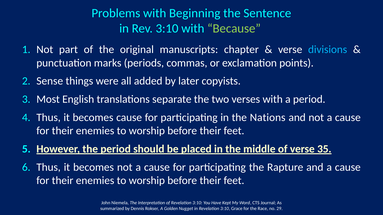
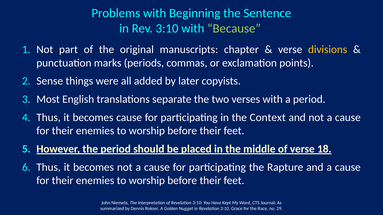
divisions colour: light blue -> yellow
Nations: Nations -> Context
35: 35 -> 18
